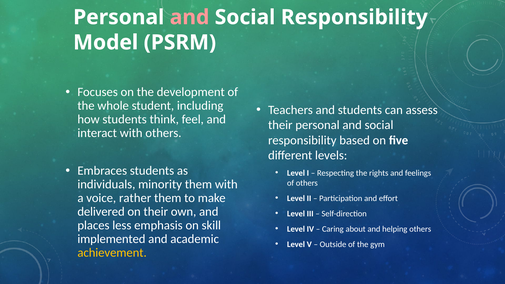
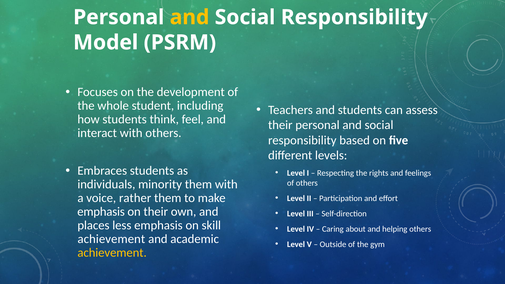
and at (190, 17) colour: pink -> yellow
delivered at (101, 212): delivered -> emphasis
implemented at (111, 239): implemented -> achievement
